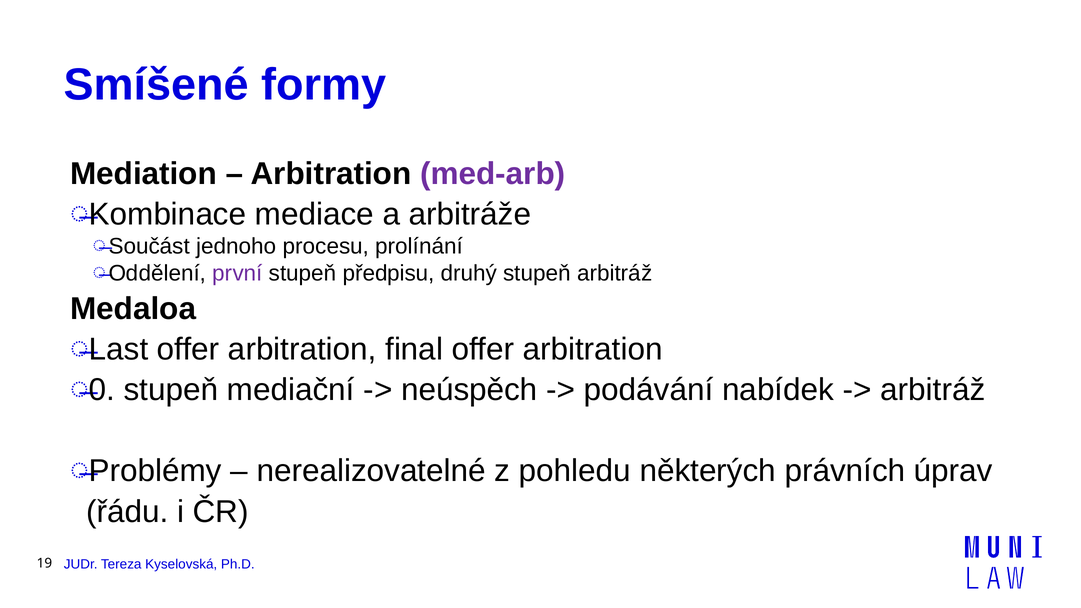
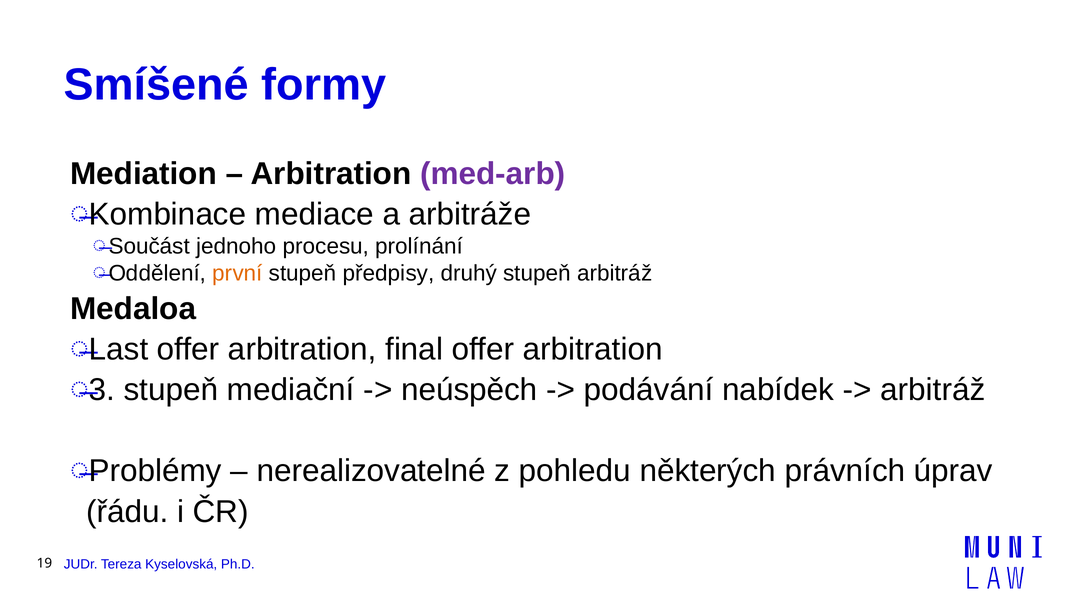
první colour: purple -> orange
předpisu: předpisu -> předpisy
0: 0 -> 3
